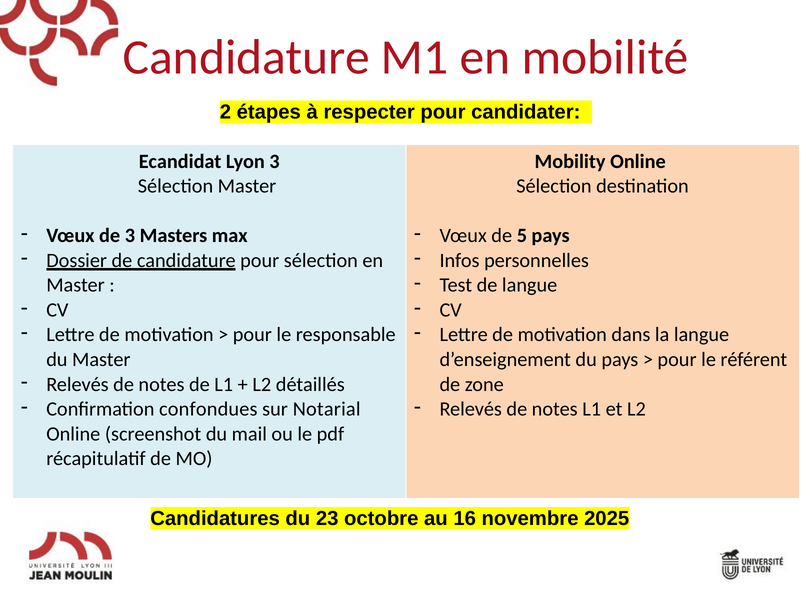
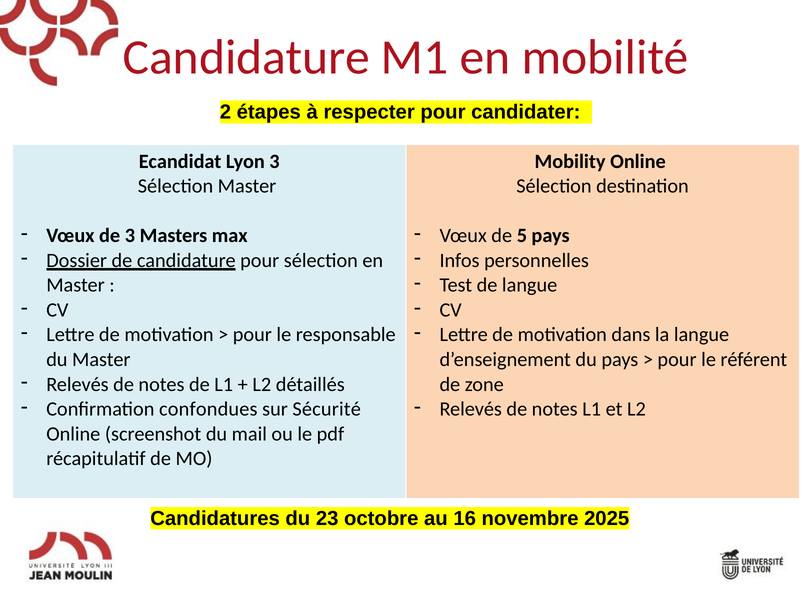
Notarial: Notarial -> Sécurité
